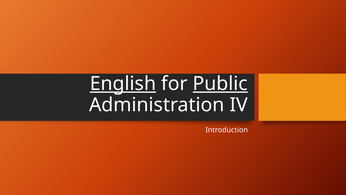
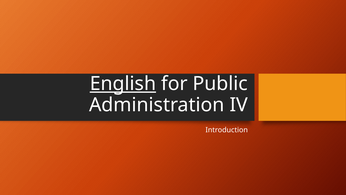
Public underline: present -> none
